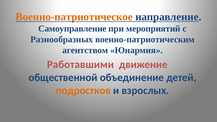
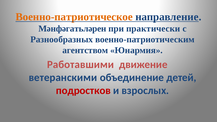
Самоуправление: Самоуправление -> Мәнфәгатьләрен
мероприятий: мероприятий -> практически
общественной: общественной -> ветеранскими
подростков colour: orange -> red
